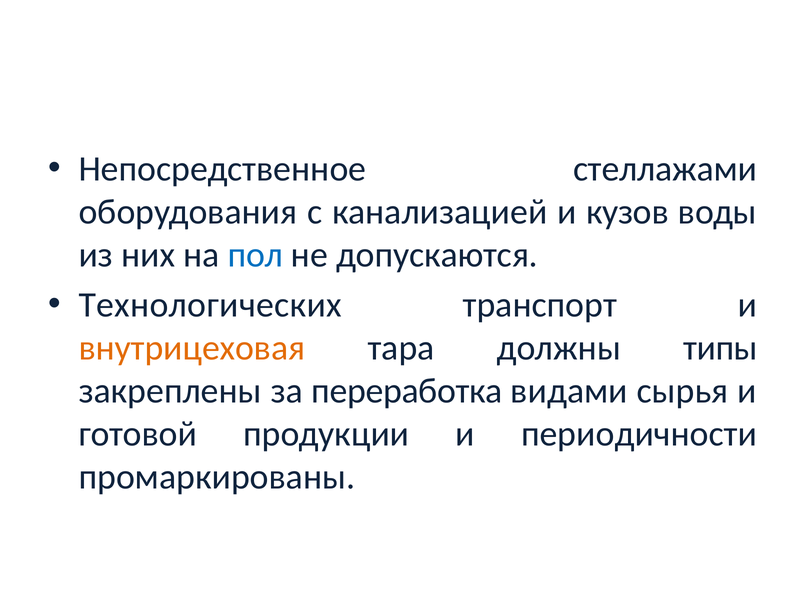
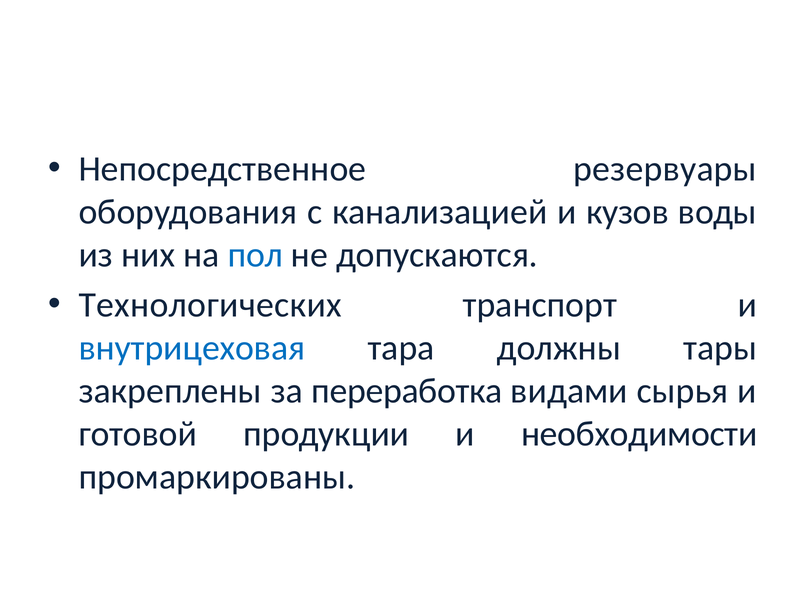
стеллажами: стеллажами -> резервуары
внутрицеховая colour: orange -> blue
типы: типы -> тары
периодичности: периодичности -> необходимости
